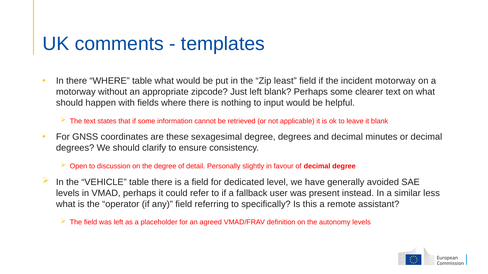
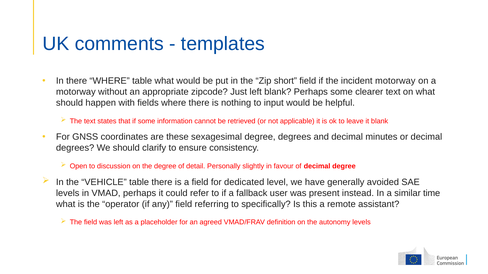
least: least -> short
less: less -> time
